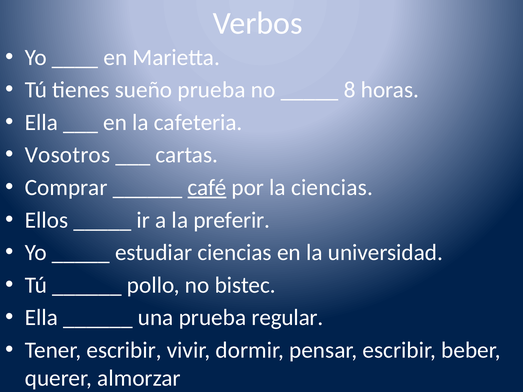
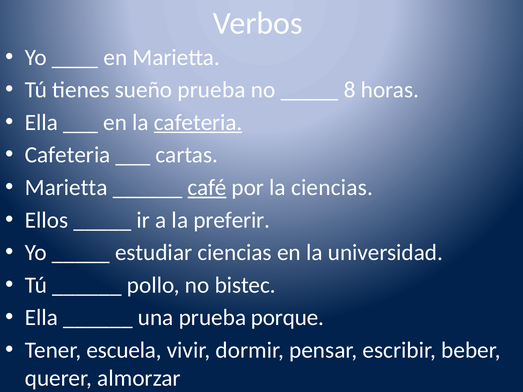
cafeteria at (198, 123) underline: none -> present
Vosotros at (68, 155): Vosotros -> Cafeteria
Comprar at (66, 188): Comprar -> Marietta
regular: regular -> porque
Tener escribir: escribir -> escuela
